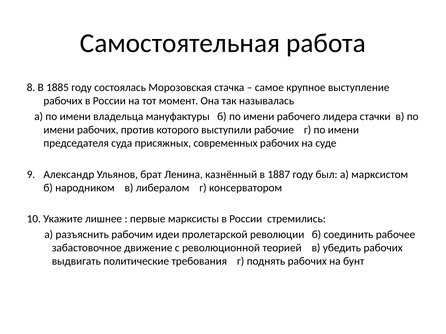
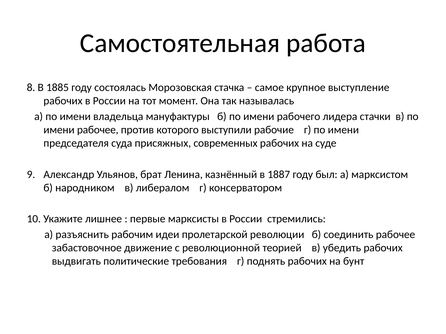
имени рабочих: рабочих -> рабочее
